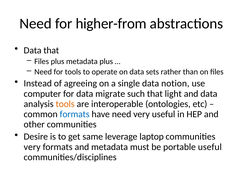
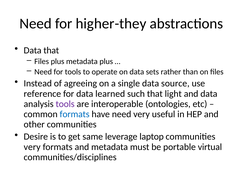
higher-from: higher-from -> higher-they
notion: notion -> source
computer: computer -> reference
migrate: migrate -> learned
tools at (65, 104) colour: orange -> purple
portable useful: useful -> virtual
